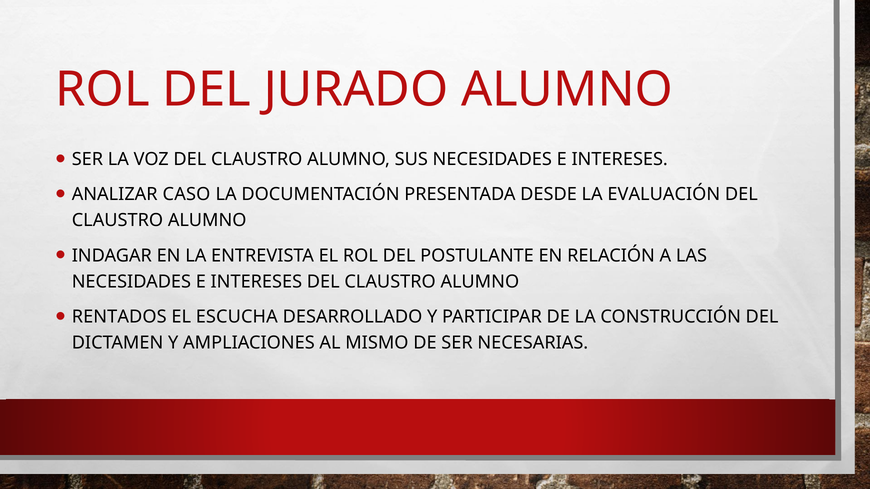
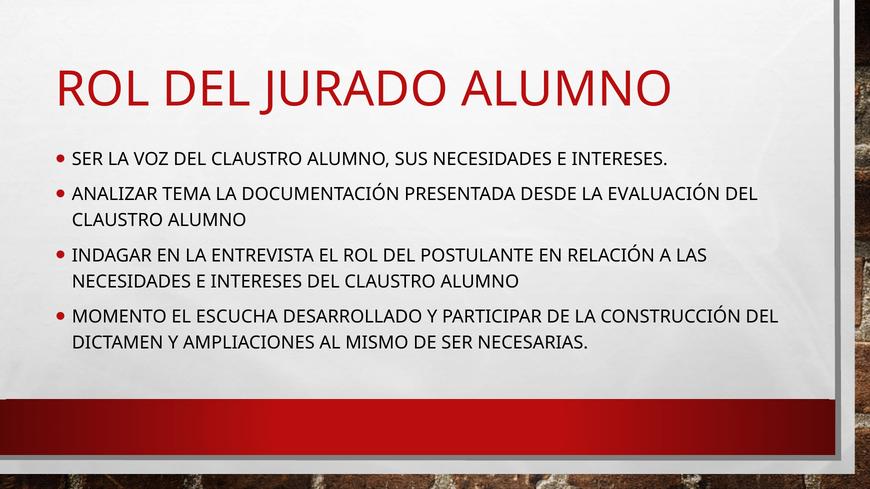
CASO: CASO -> TEMA
RENTADOS: RENTADOS -> MOMENTO
